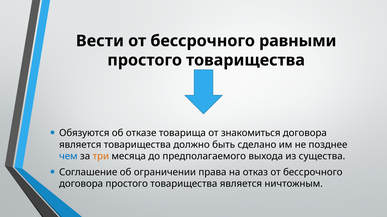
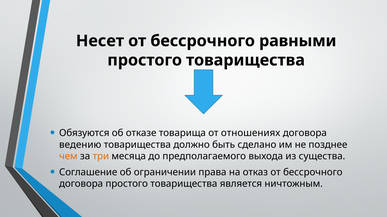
Вести: Вести -> Несет
знакомиться: знакомиться -> отношениях
является at (80, 145): является -> ведению
чем colour: blue -> orange
